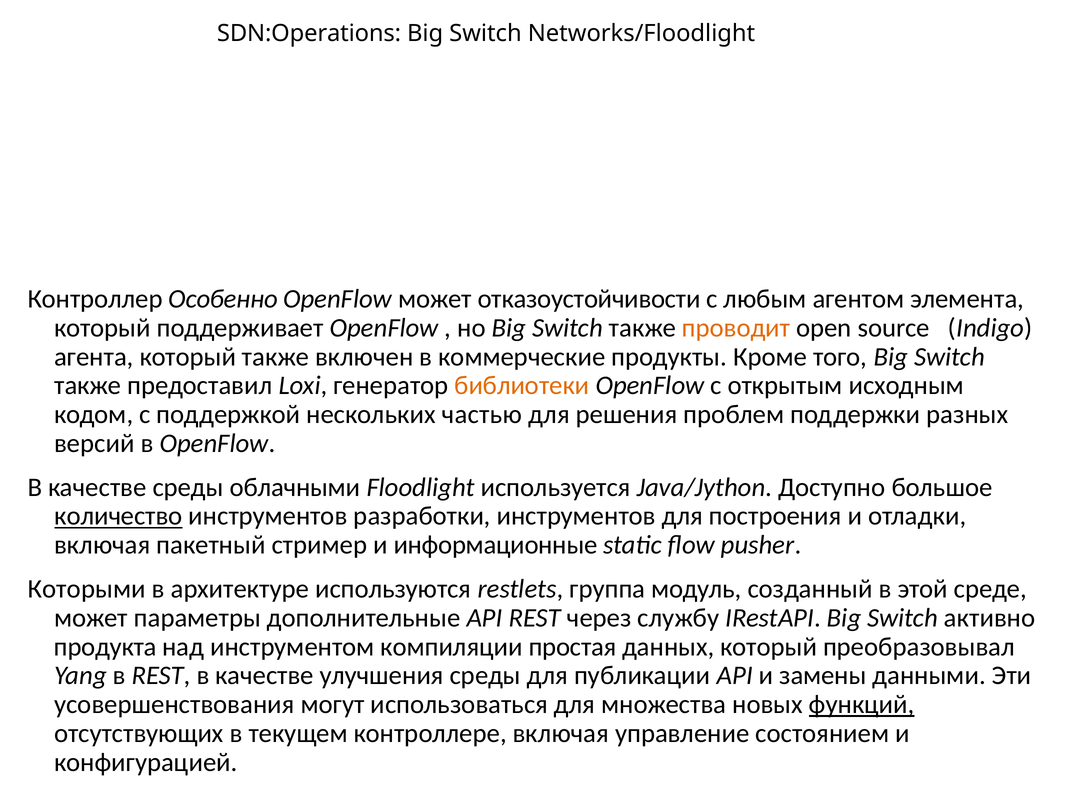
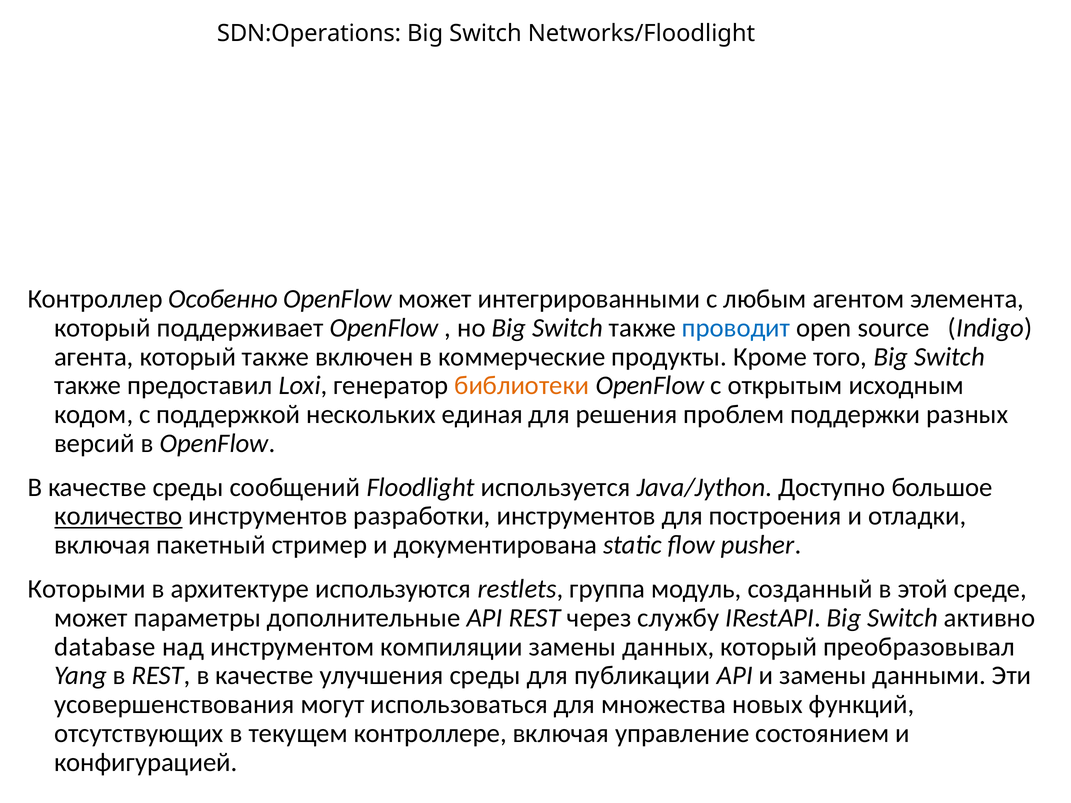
отказоустойчивости: отказоустойчивости -> интегрированными
проводит colour: orange -> blue
частью: частью -> единая
облачными: облачными -> сообщений
информационные: информационные -> документирована
продукта: продукта -> database
компиляции простая: простая -> замены
функций underline: present -> none
